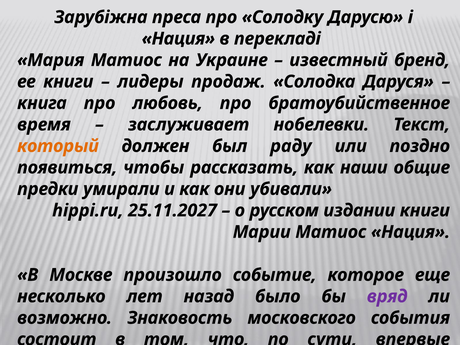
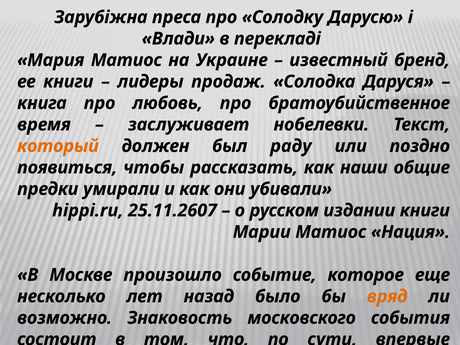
Нация at (178, 39): Нация -> Влади
25.11.2027: 25.11.2027 -> 25.11.2607
вряд colour: purple -> orange
